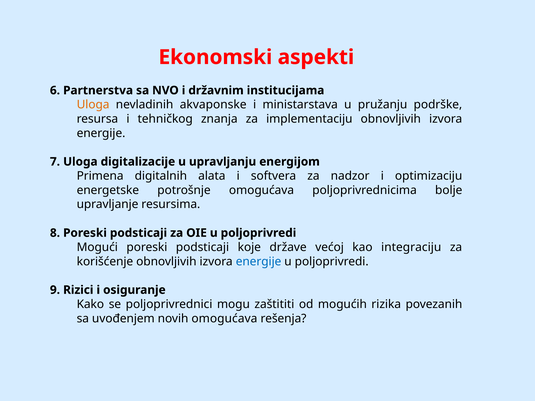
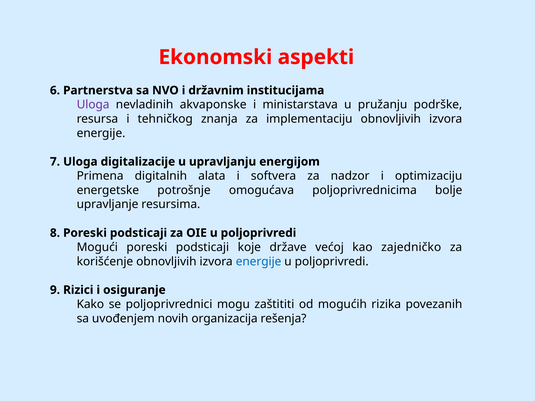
Uloga at (93, 105) colour: orange -> purple
integraciju: integraciju -> zajedničko
novih omogućava: omogućava -> organizacija
